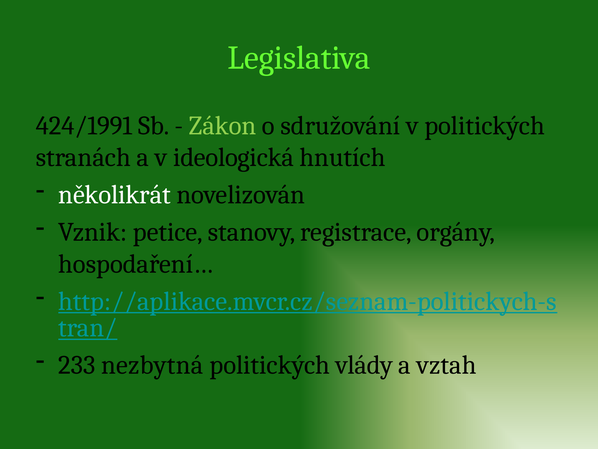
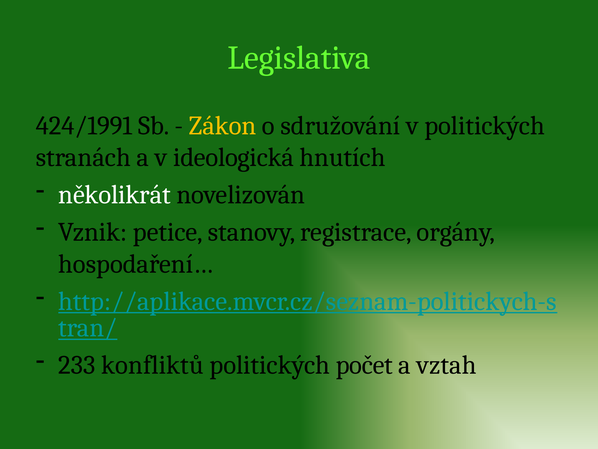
Zákon colour: light green -> yellow
nezbytná: nezbytná -> konfliktů
vlády: vlády -> počet
